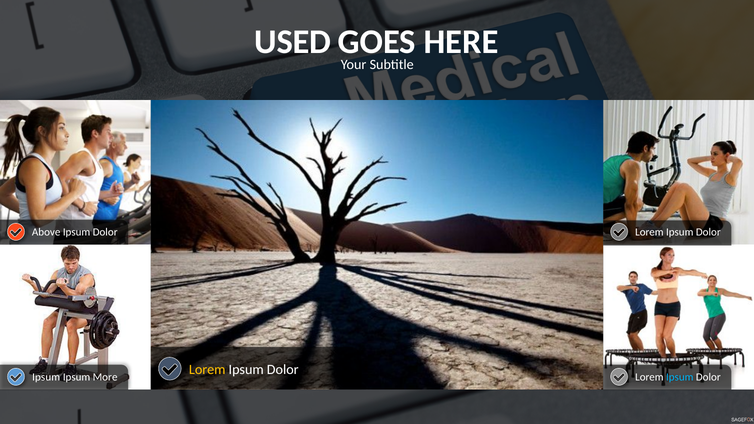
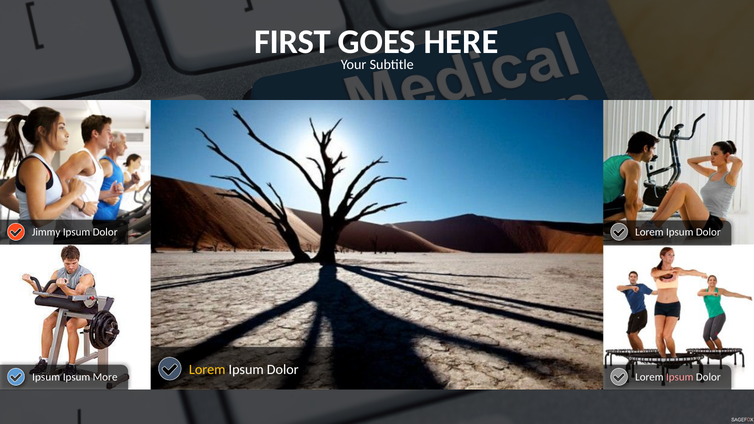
USED: USED -> FIRST
Above: Above -> Jimmy
Ipsum at (680, 377) colour: light blue -> pink
